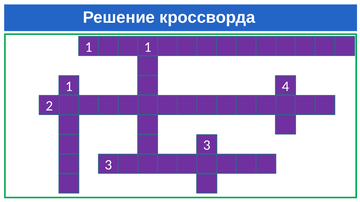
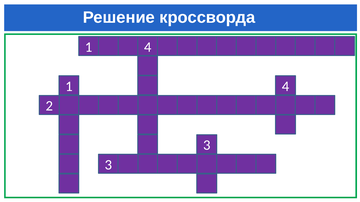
1 at (148, 47): 1 -> 4
